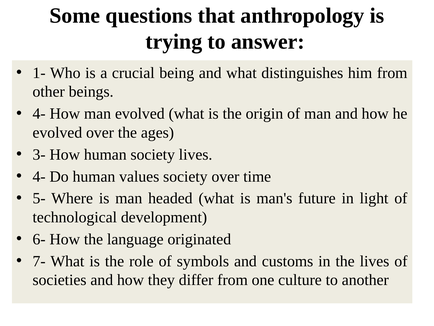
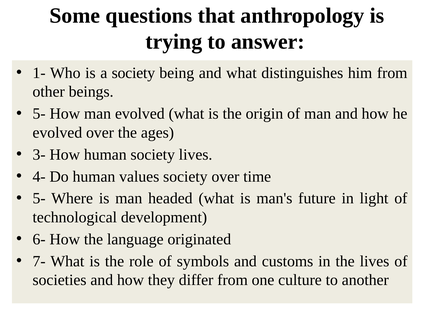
a crucial: crucial -> society
4- at (39, 114): 4- -> 5-
